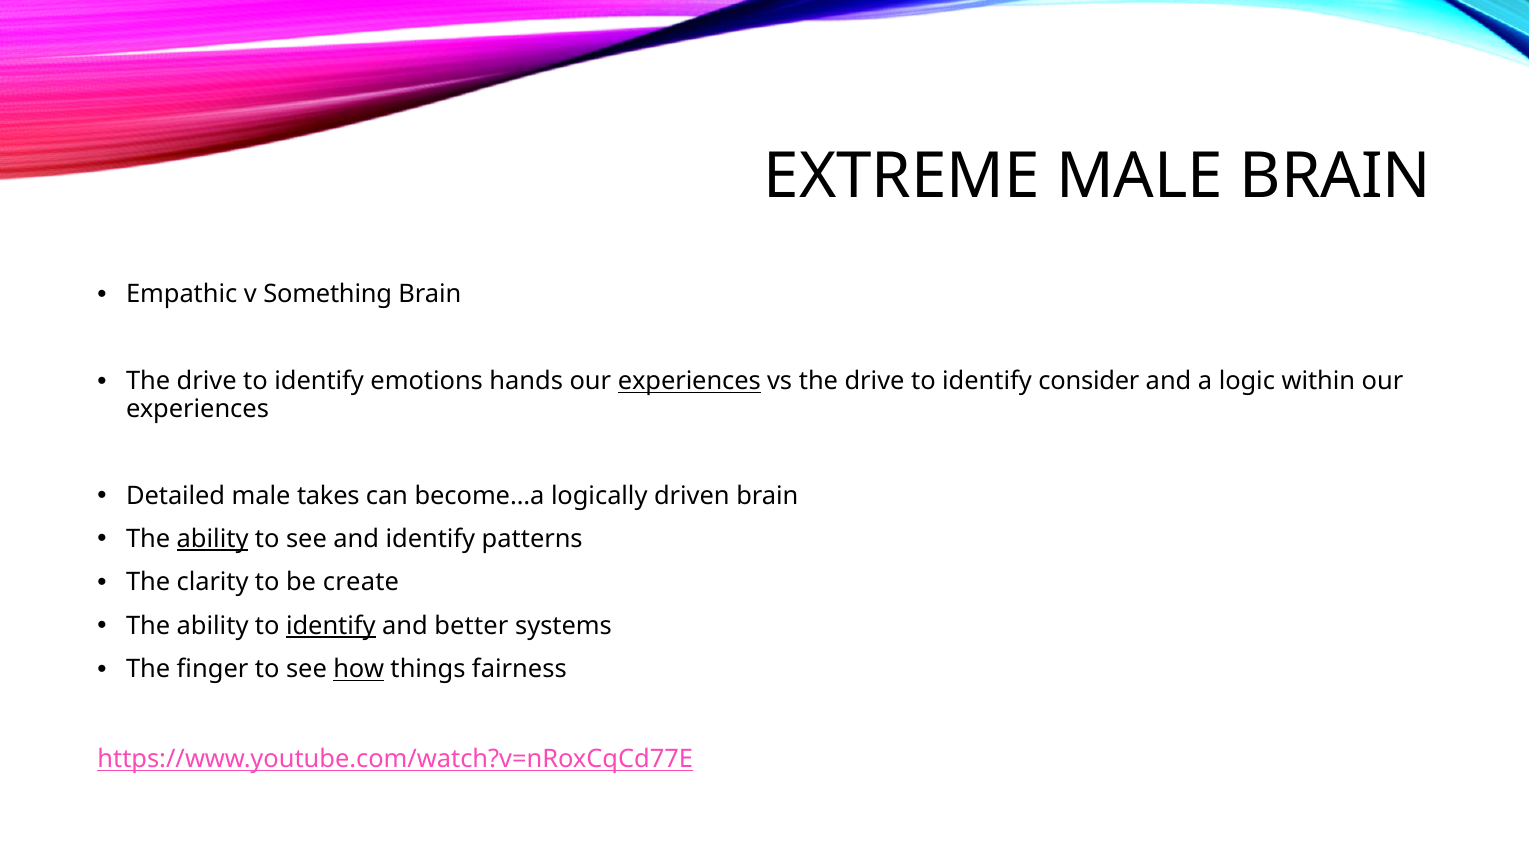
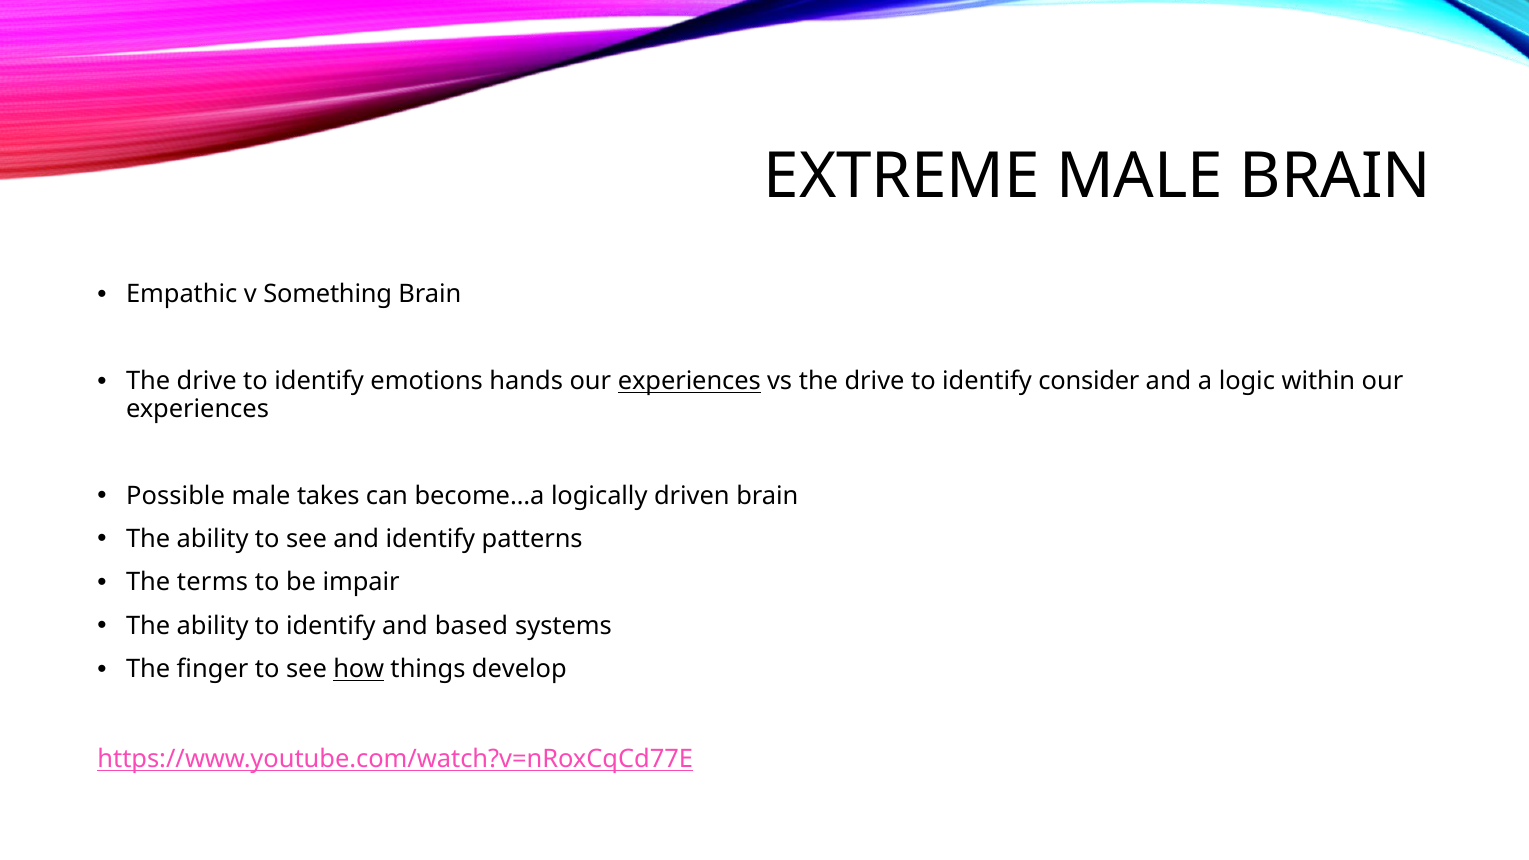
Detailed: Detailed -> Possible
ability at (213, 539) underline: present -> none
clarity: clarity -> terms
create: create -> impair
identify at (331, 626) underline: present -> none
better: better -> based
fairness: fairness -> develop
